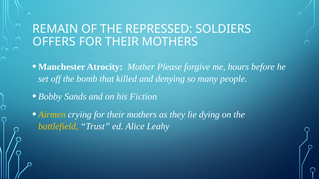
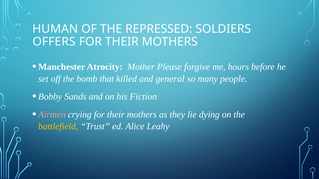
REMAIN: REMAIN -> HUMAN
denying: denying -> general
Airmen colour: yellow -> pink
